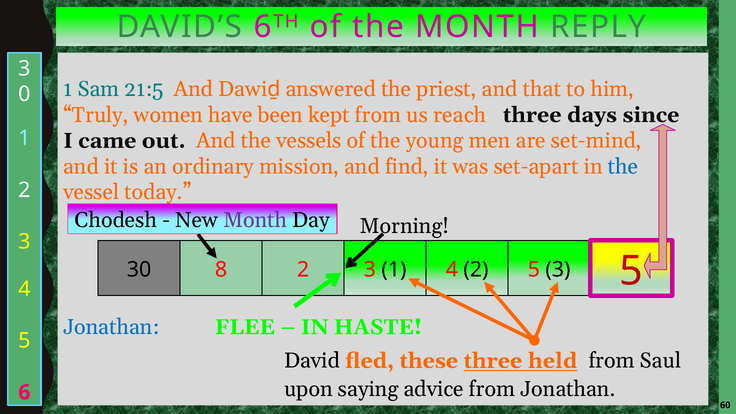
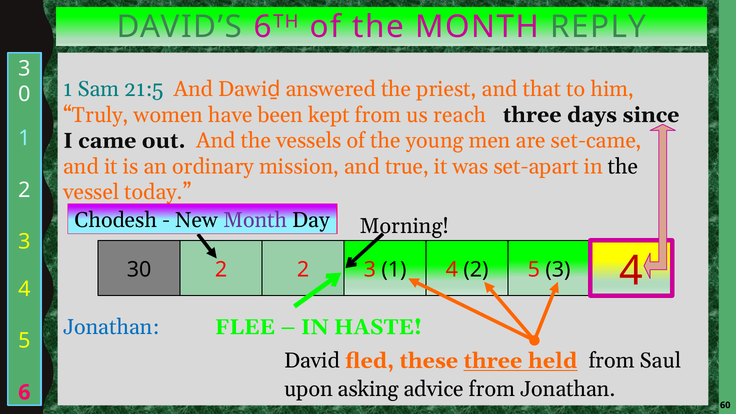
set-mind: set-mind -> set-came
find: find -> true
the at (623, 166) colour: blue -> black
30 8: 8 -> 2
5 at (631, 271): 5 -> 4
saying: saying -> asking
